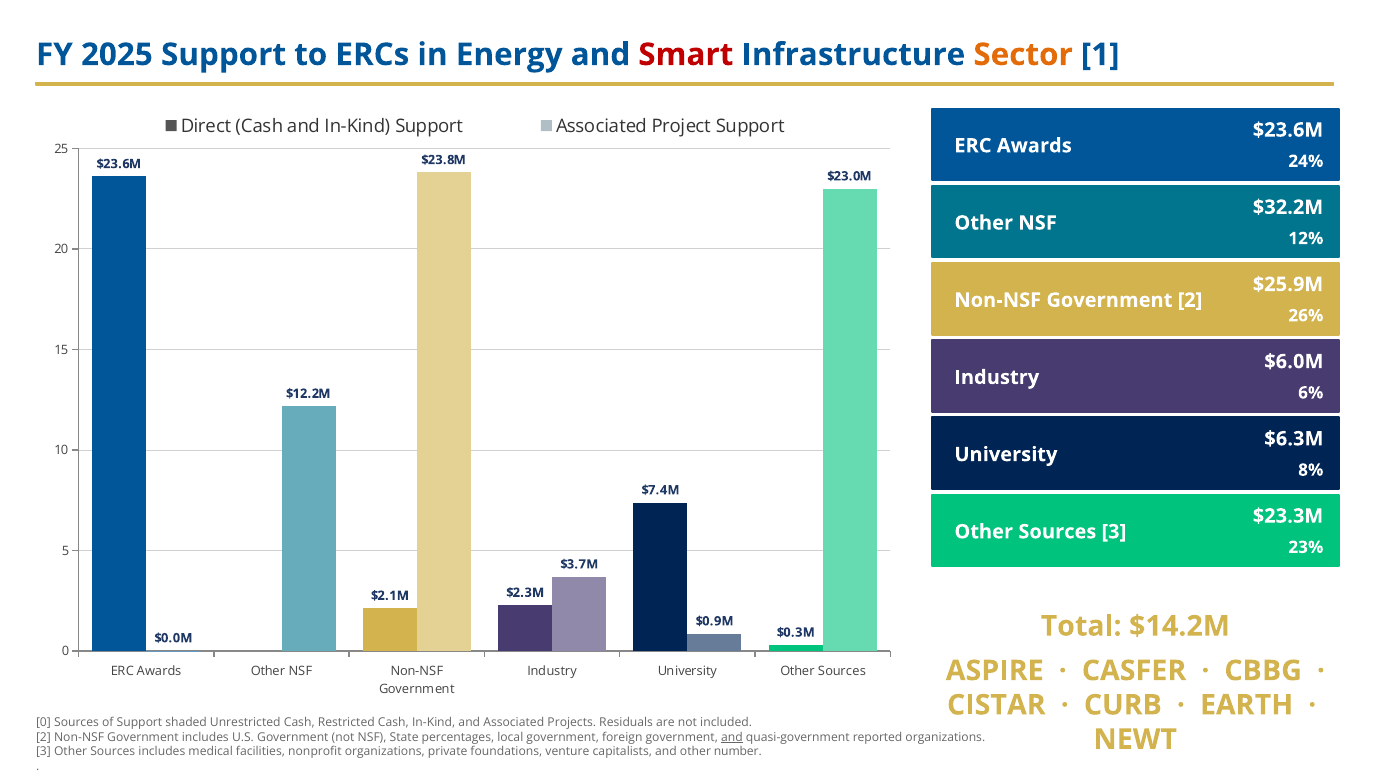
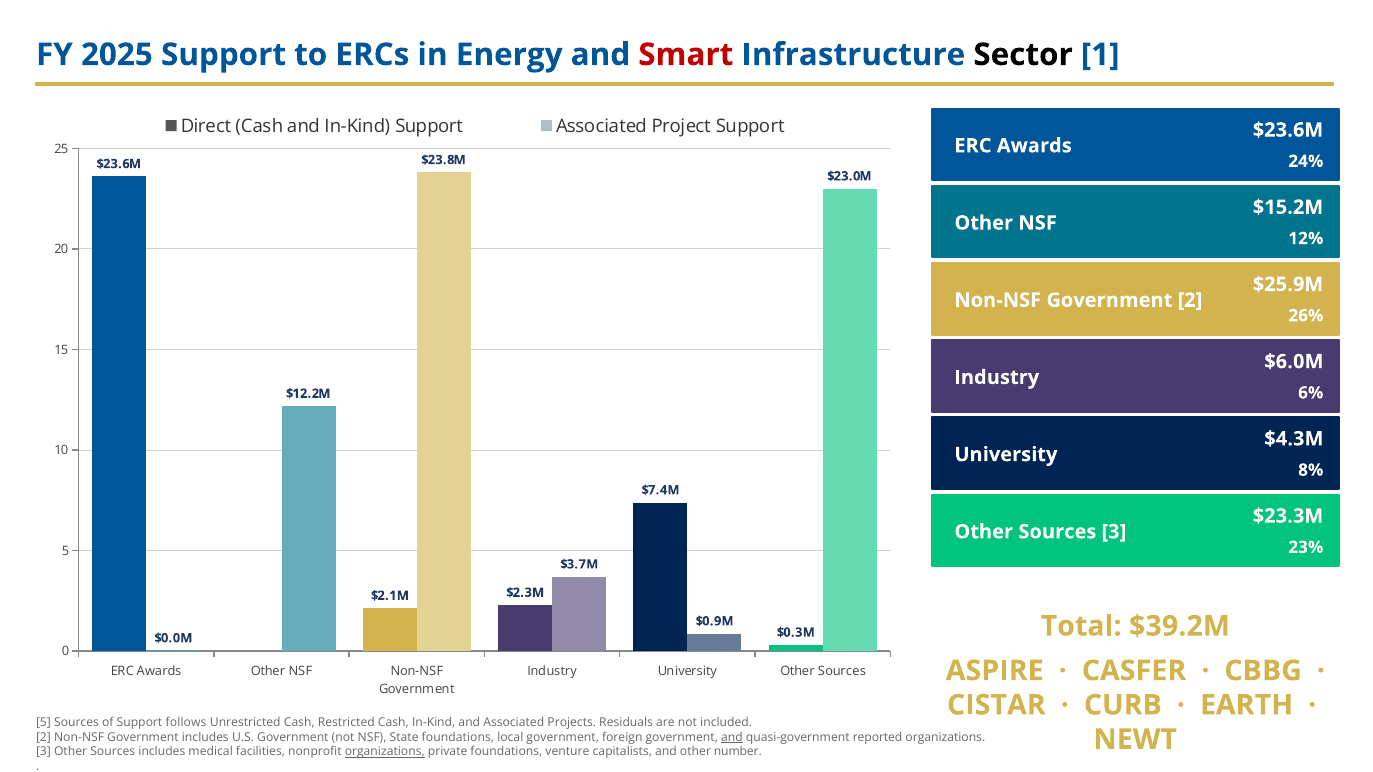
Sector colour: orange -> black
$32.2M: $32.2M -> $15.2M
$6.3M: $6.3M -> $4.3M
$14.2M: $14.2M -> $39.2M
0 at (43, 723): 0 -> 5
shaded: shaded -> follows
State percentages: percentages -> foundations
organizations at (385, 752) underline: none -> present
